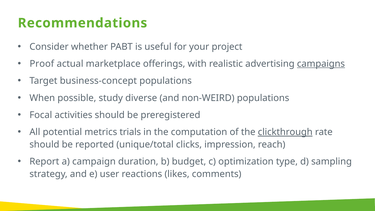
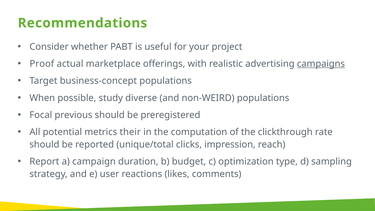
activities: activities -> previous
trials: trials -> their
clickthrough underline: present -> none
